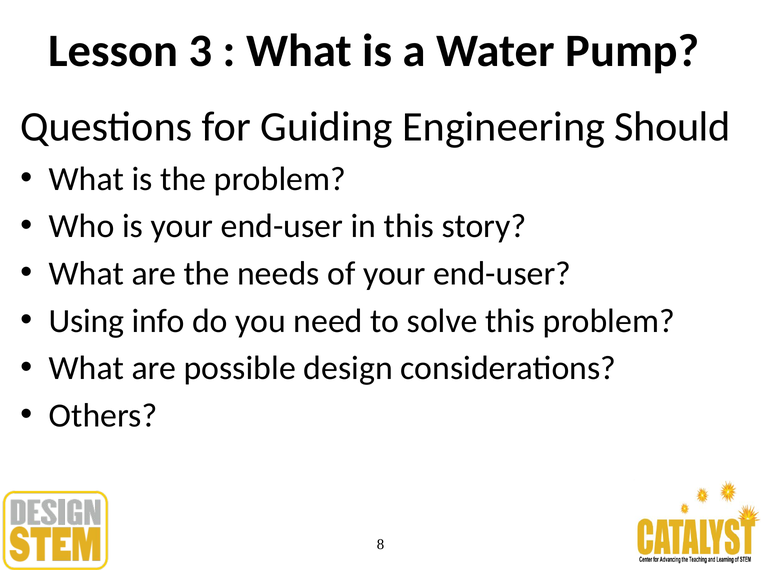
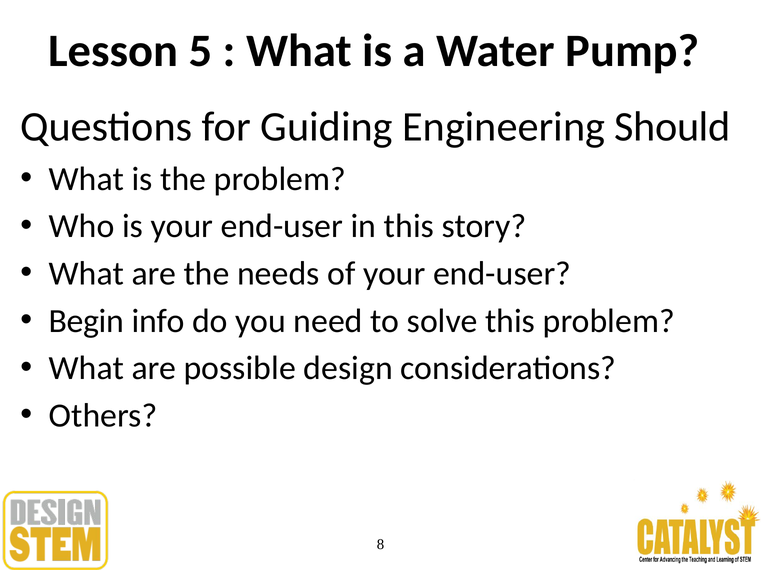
3: 3 -> 5
Using: Using -> Begin
